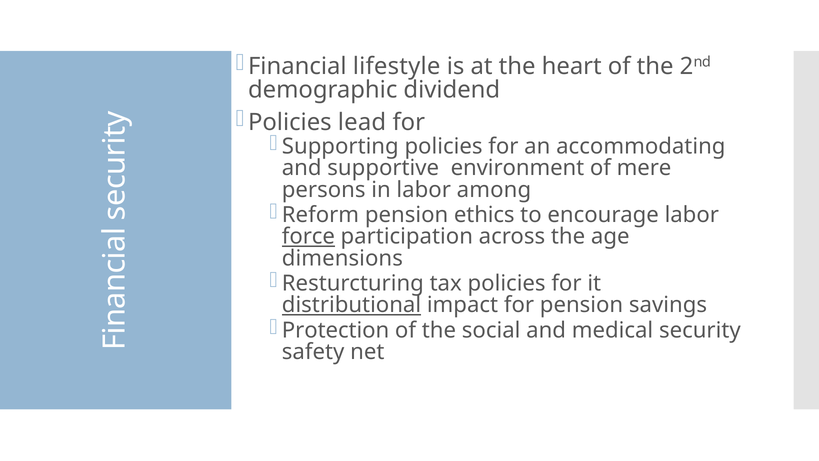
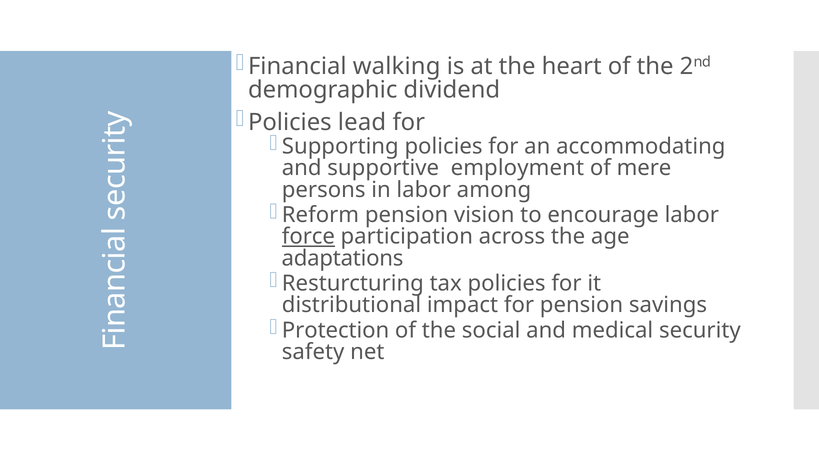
lifestyle: lifestyle -> walking
environment: environment -> employment
ethics: ethics -> vision
dimensions: dimensions -> adaptations
distributional underline: present -> none
